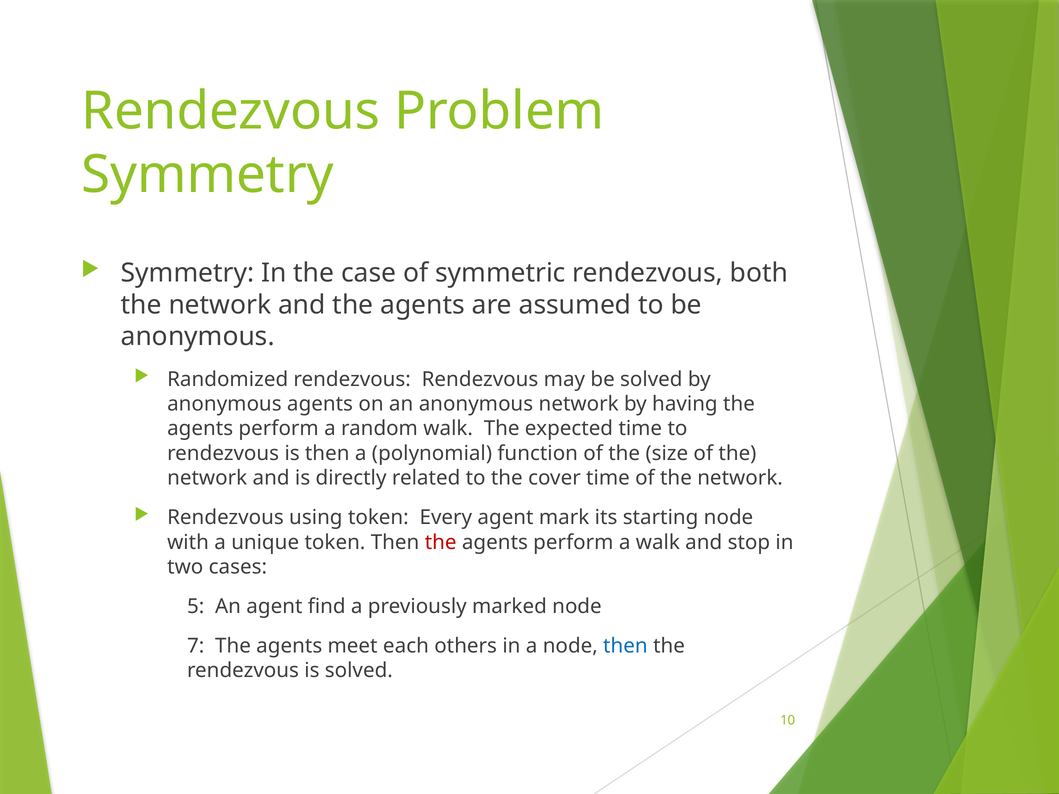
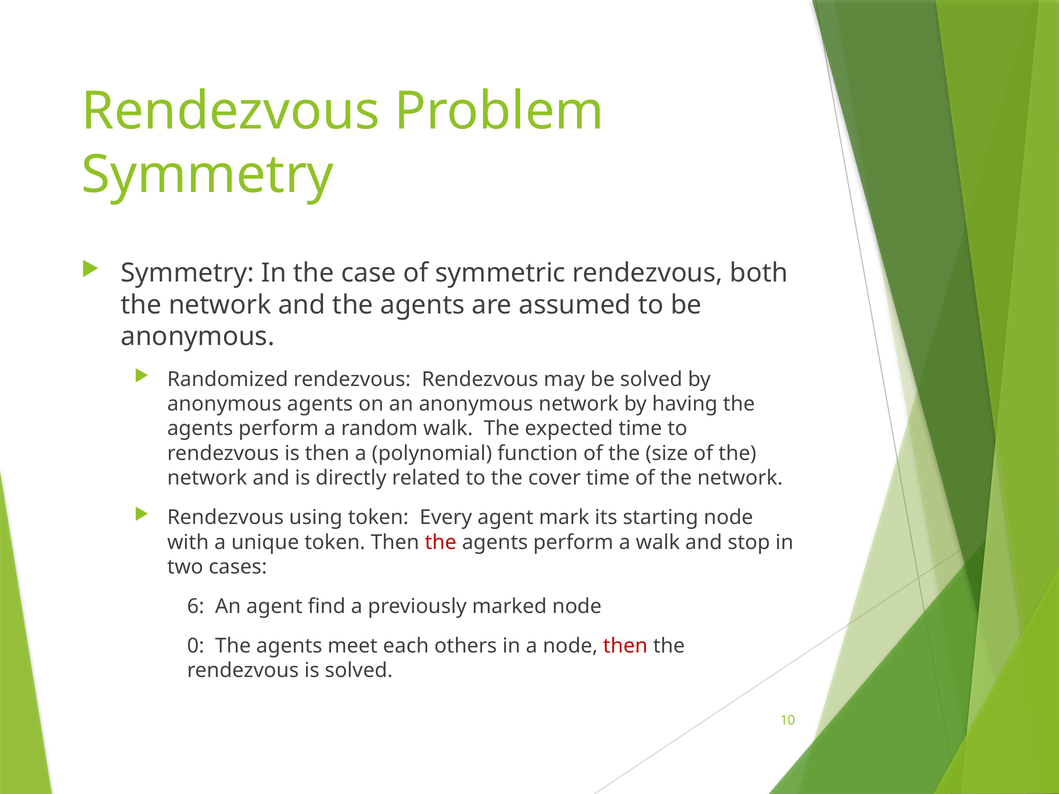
5: 5 -> 6
7: 7 -> 0
then at (625, 646) colour: blue -> red
